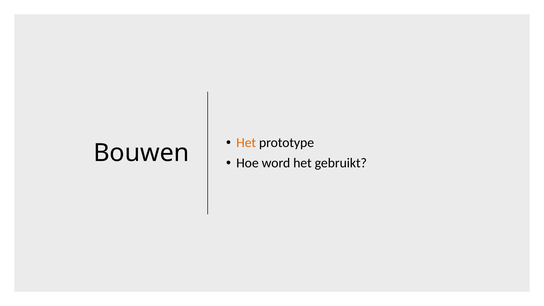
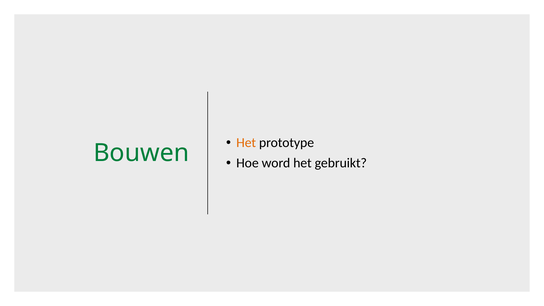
Bouwen colour: black -> green
